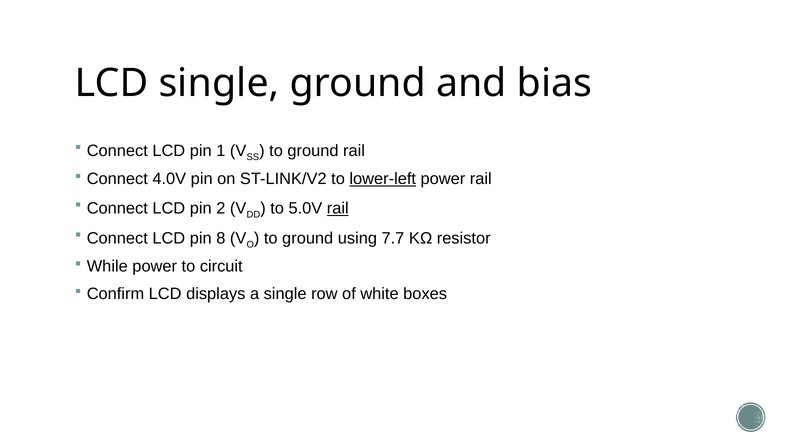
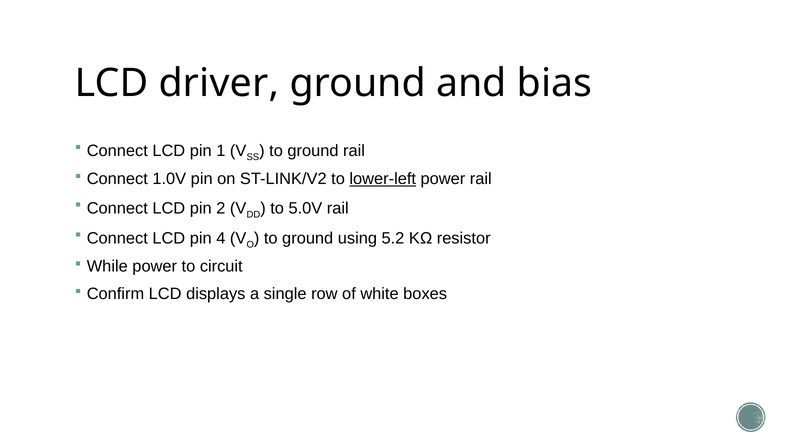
LCD single: single -> driver
4.0V: 4.0V -> 1.0V
rail at (338, 208) underline: present -> none
8: 8 -> 4
7.7: 7.7 -> 5.2
